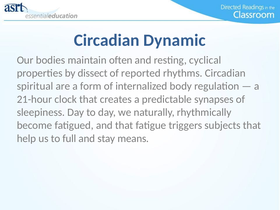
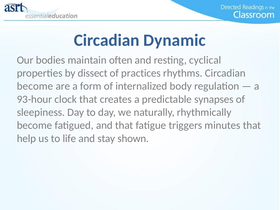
reported: reported -> practices
spiritual at (35, 86): spiritual -> become
21-hour: 21-hour -> 93-hour
subjects: subjects -> minutes
full: full -> life
means: means -> shown
